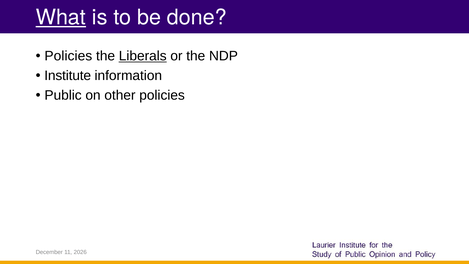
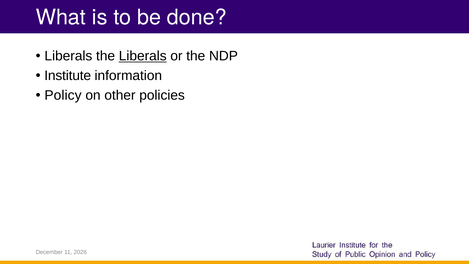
What underline: present -> none
Policies at (68, 56): Policies -> Liberals
Public: Public -> Policy
